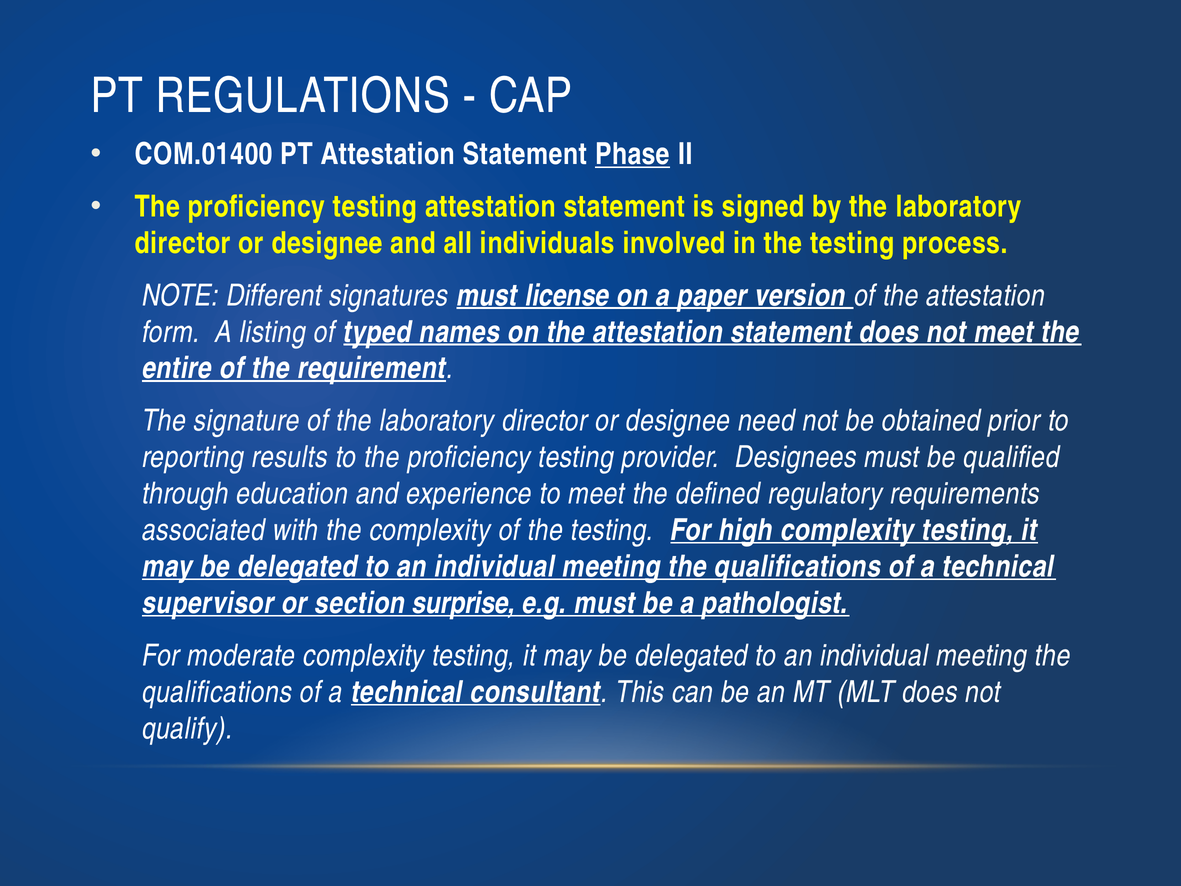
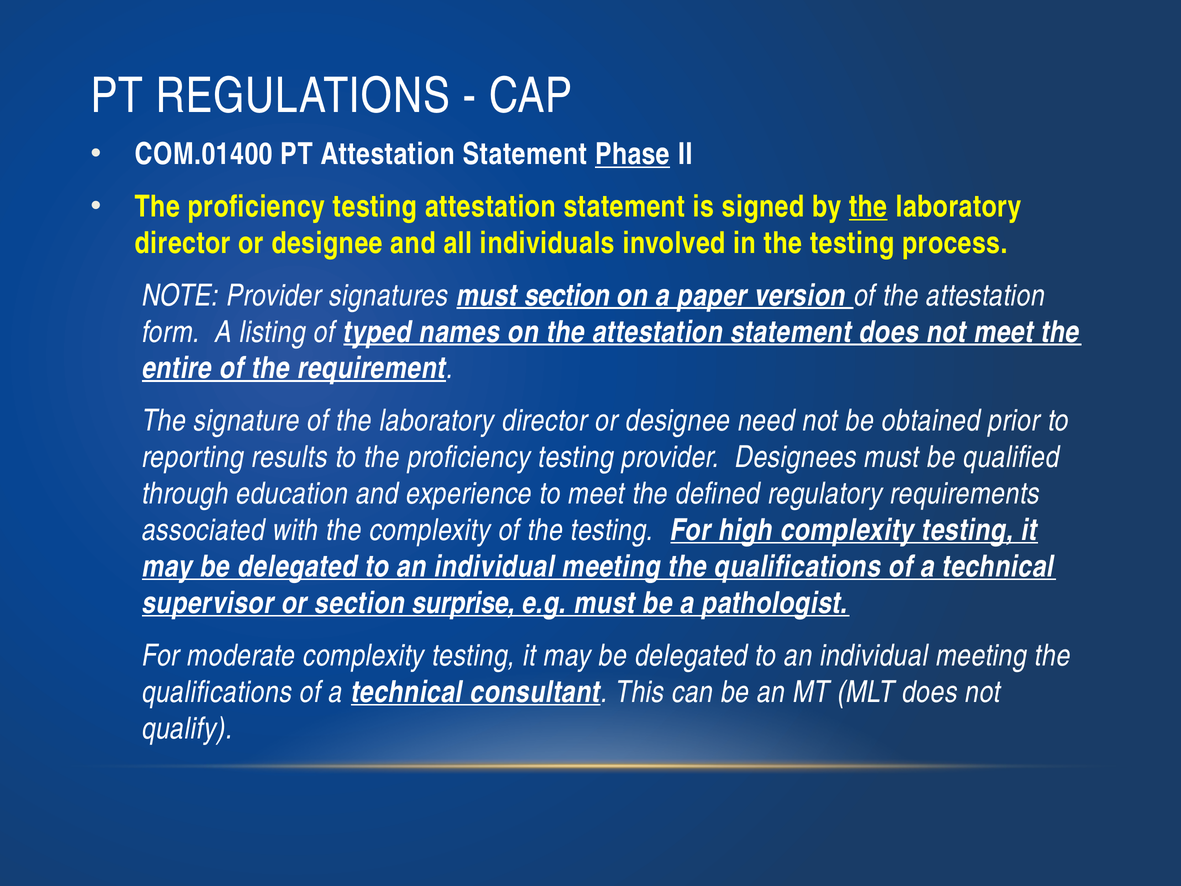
the at (868, 207) underline: none -> present
NOTE Different: Different -> Provider
must license: license -> section
